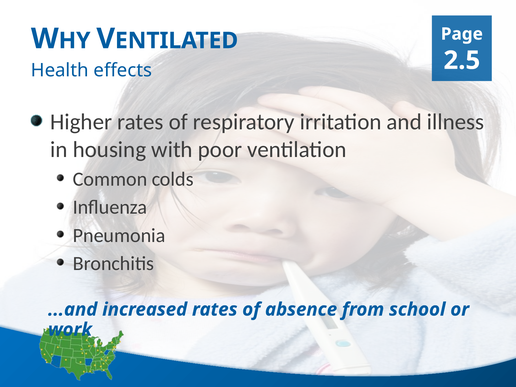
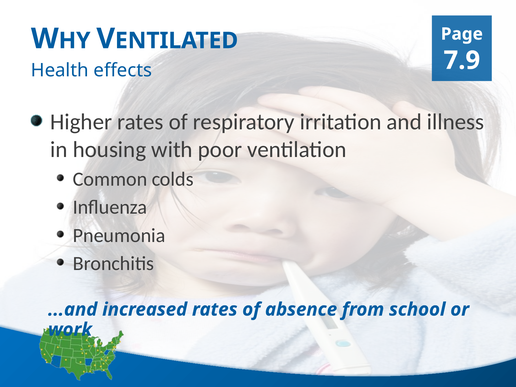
2.5: 2.5 -> 7.9
